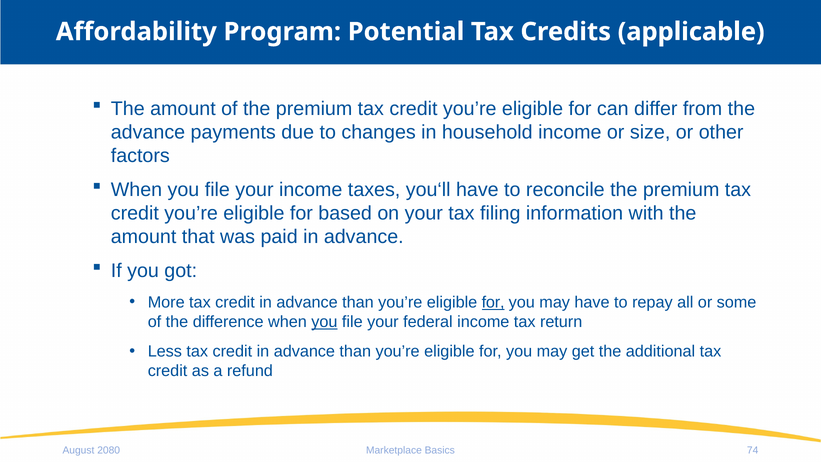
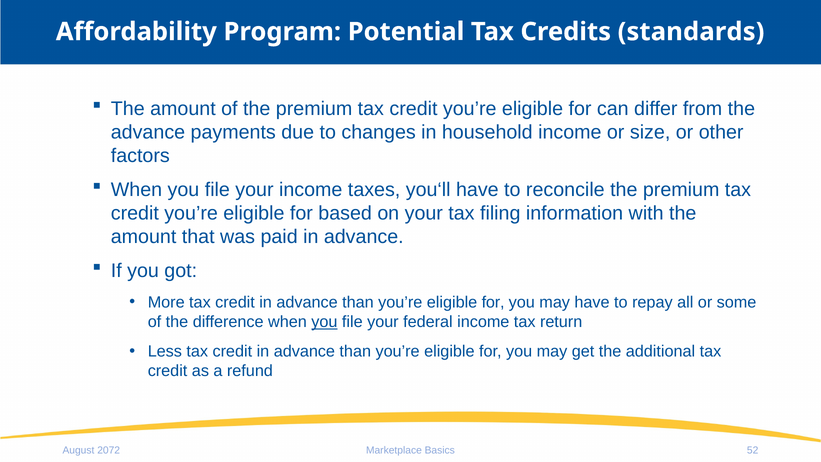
applicable: applicable -> standards
for at (493, 302) underline: present -> none
2080: 2080 -> 2072
74: 74 -> 52
